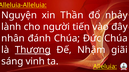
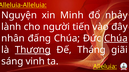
Thần: Thần -> Minh
đánh: đánh -> đấng
Chúa at (116, 39) underline: none -> present
Nhậm: Nhậm -> Tháng
